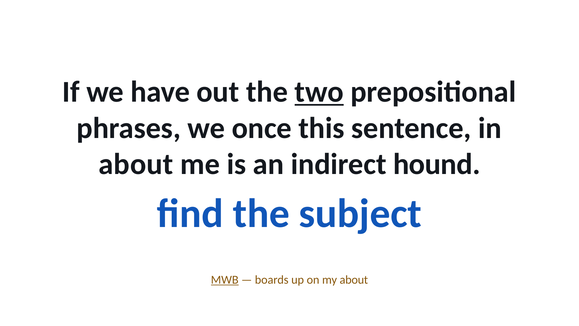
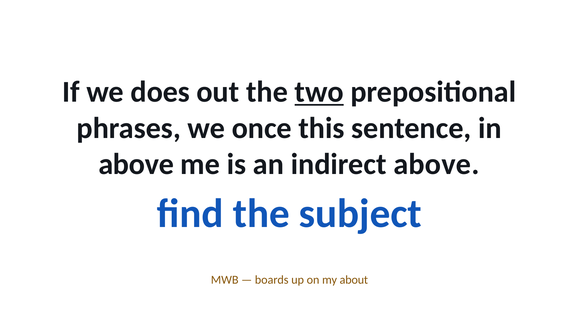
have: have -> does
about at (136, 164): about -> above
indirect hound: hound -> above
MWB underline: present -> none
